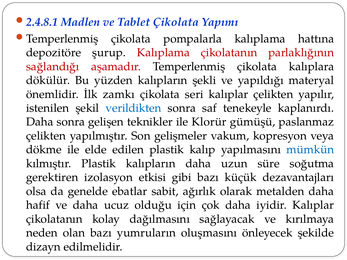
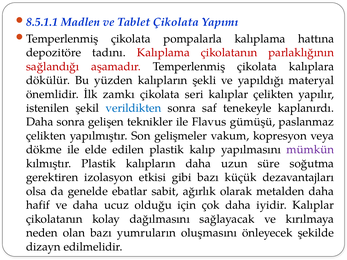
2.4.8.1: 2.4.8.1 -> 8.5.1.1
şurup: şurup -> tadını
Klorür: Klorür -> Flavus
mümkün colour: blue -> purple
